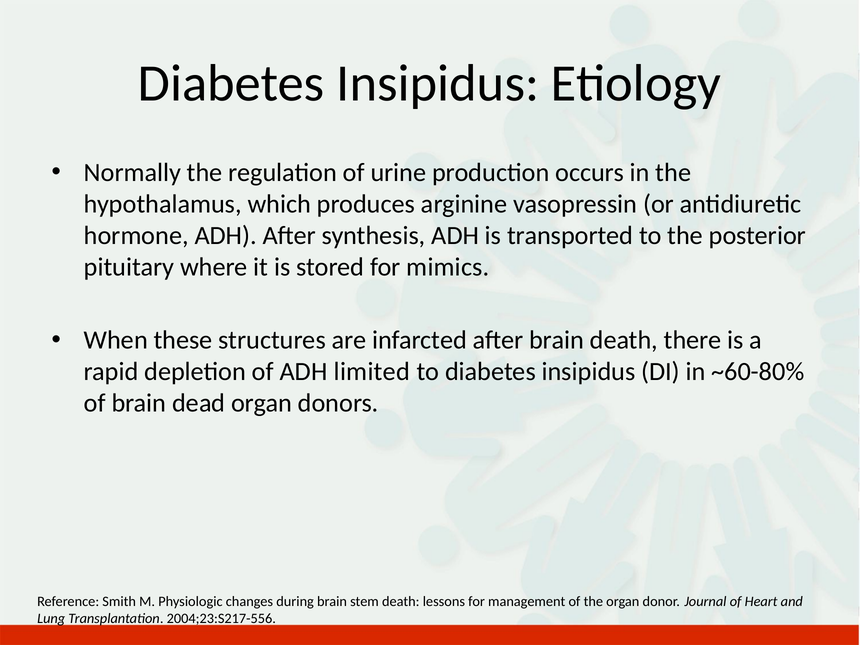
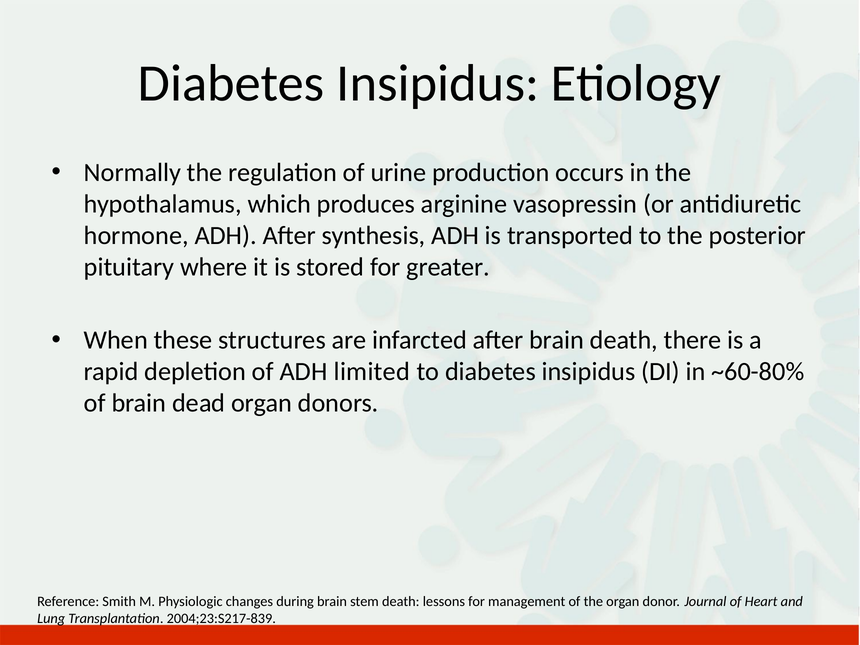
mimics: mimics -> greater
2004;23:S217-556: 2004;23:S217-556 -> 2004;23:S217-839
